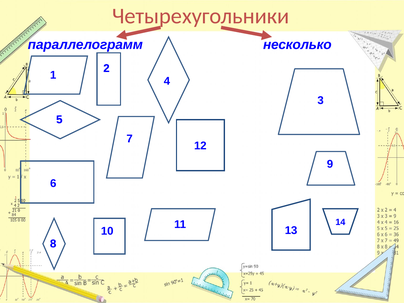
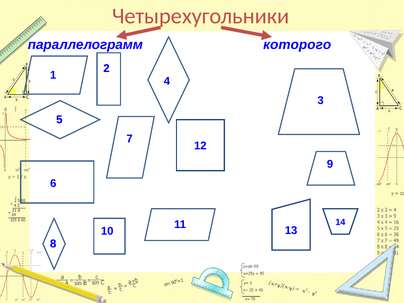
несколько: несколько -> которого
